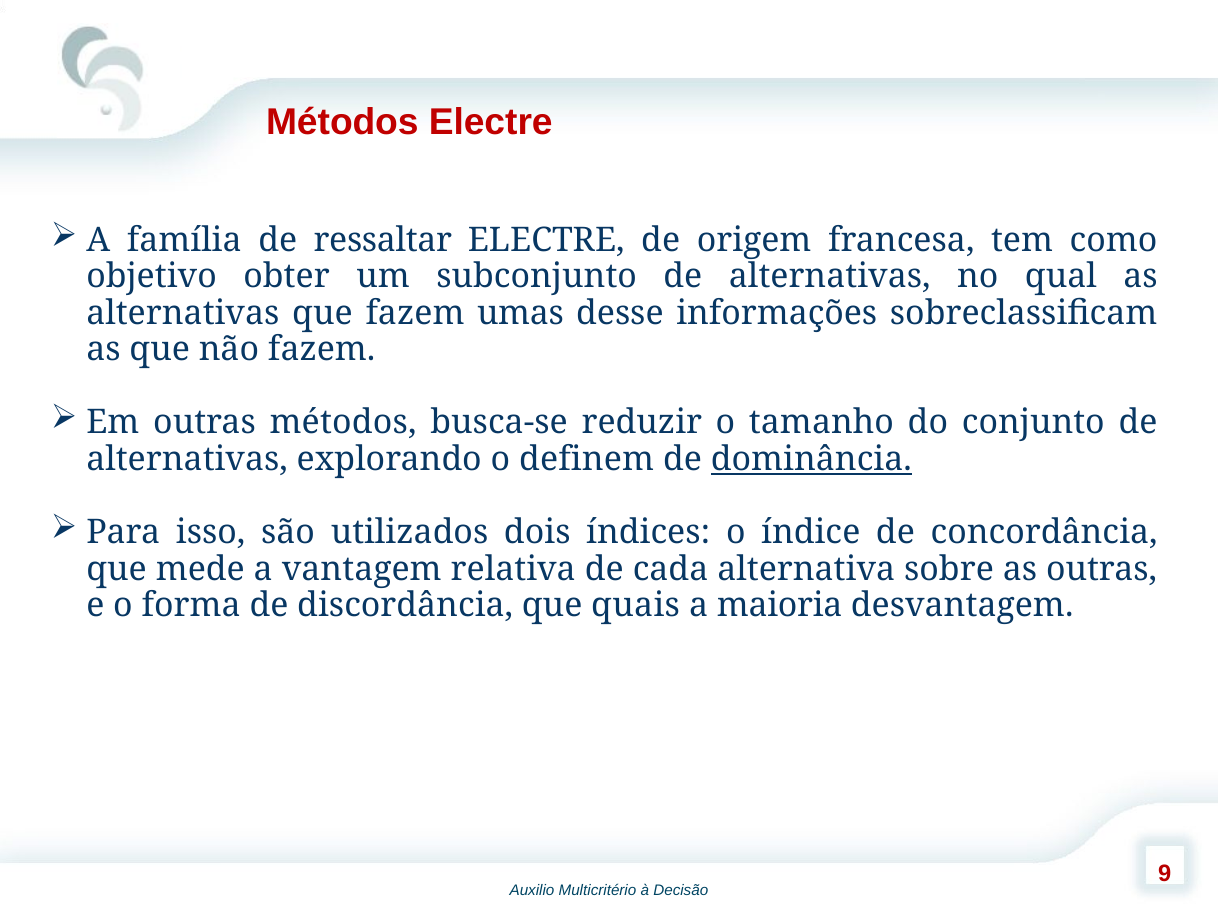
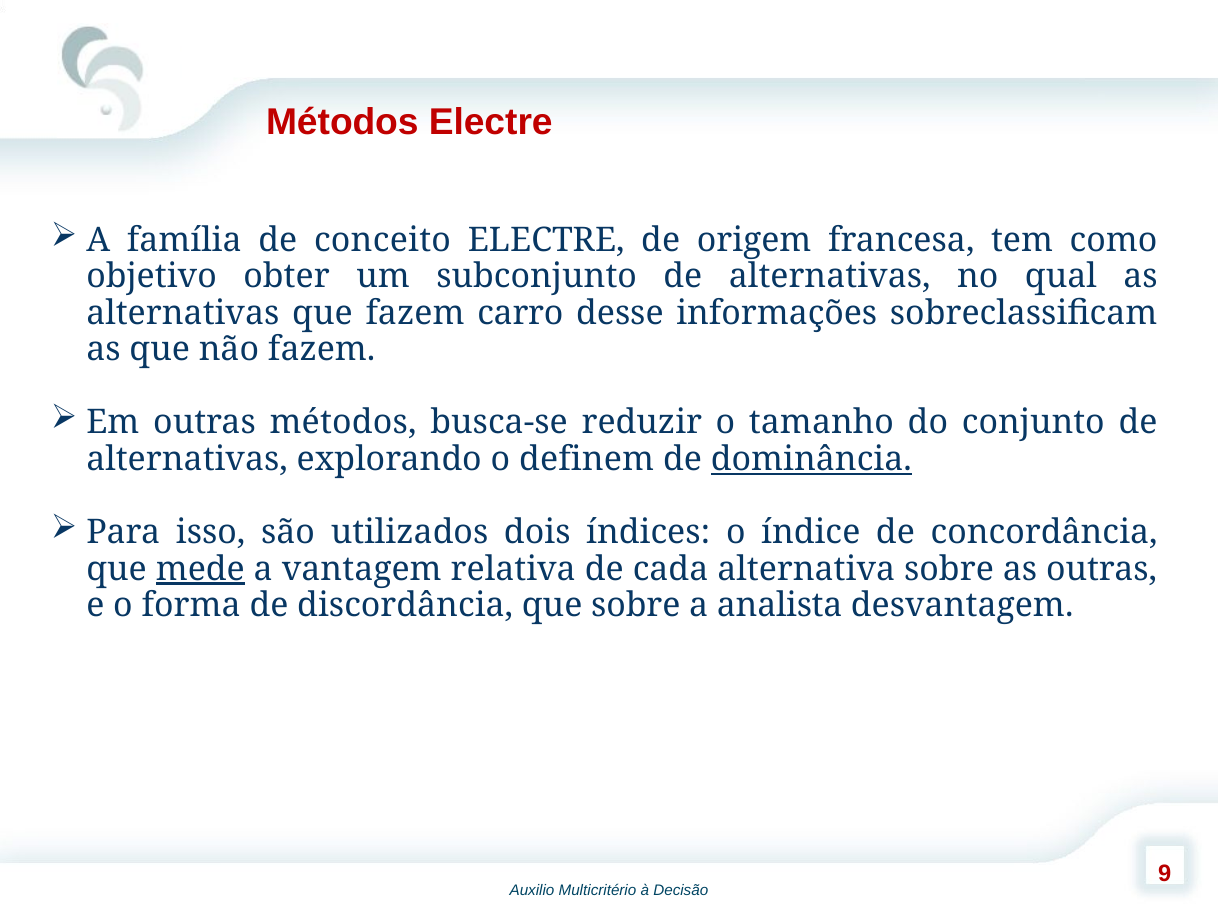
ressaltar: ressaltar -> conceito
umas: umas -> carro
mede underline: none -> present
que quais: quais -> sobre
maioria: maioria -> analista
